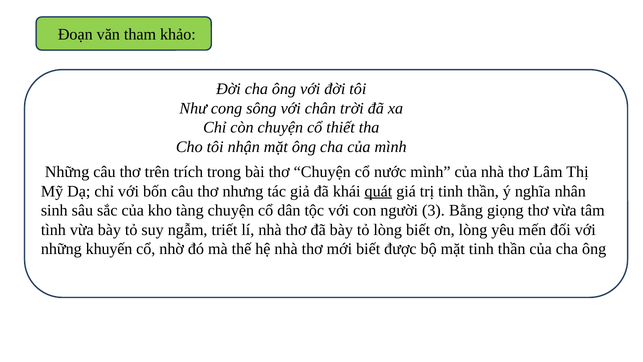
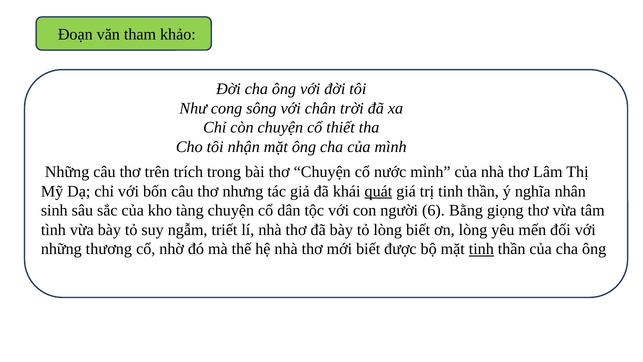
3: 3 -> 6
khuyến: khuyến -> thương
tinh at (481, 249) underline: none -> present
